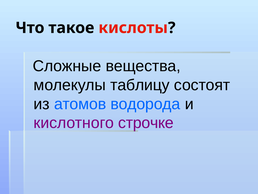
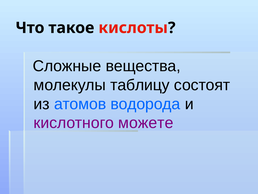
строчке: строчке -> можете
